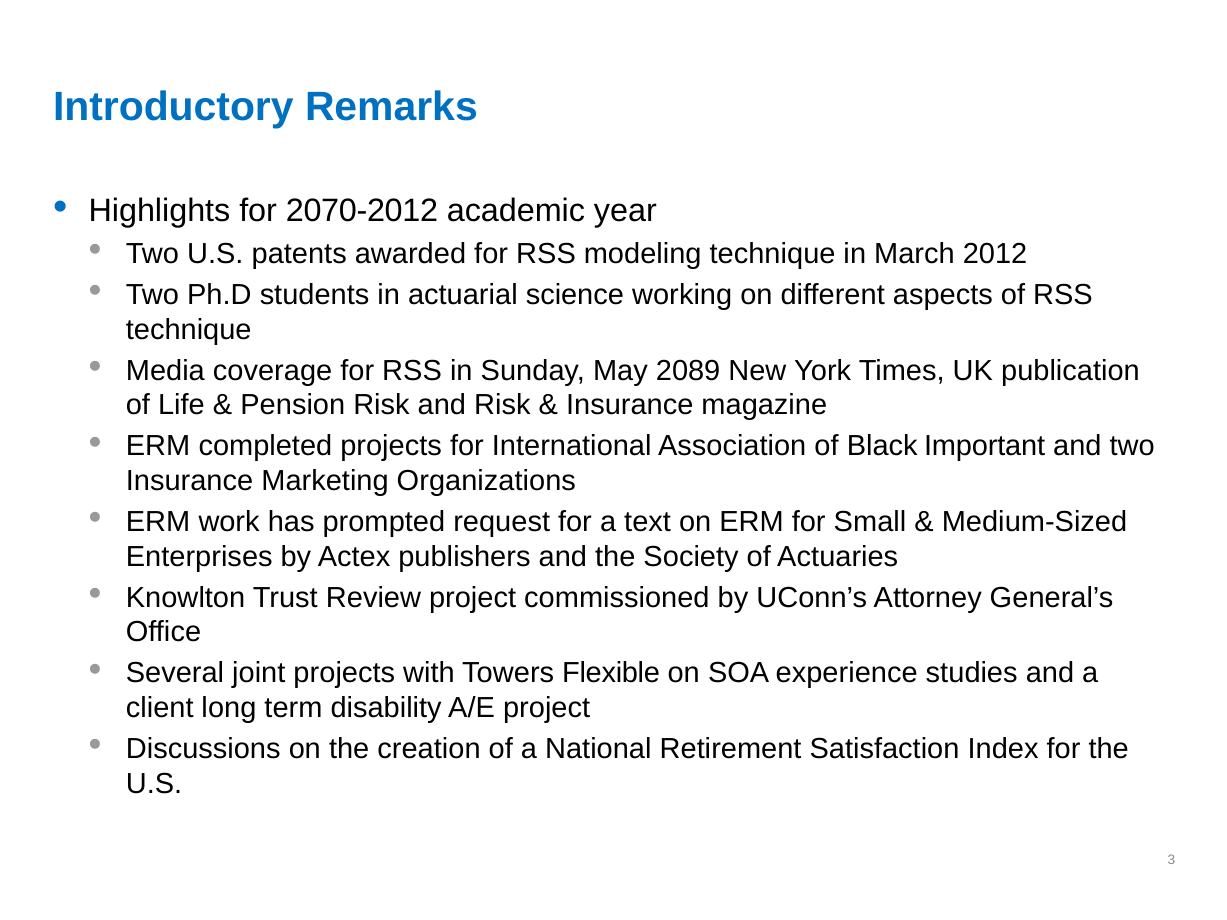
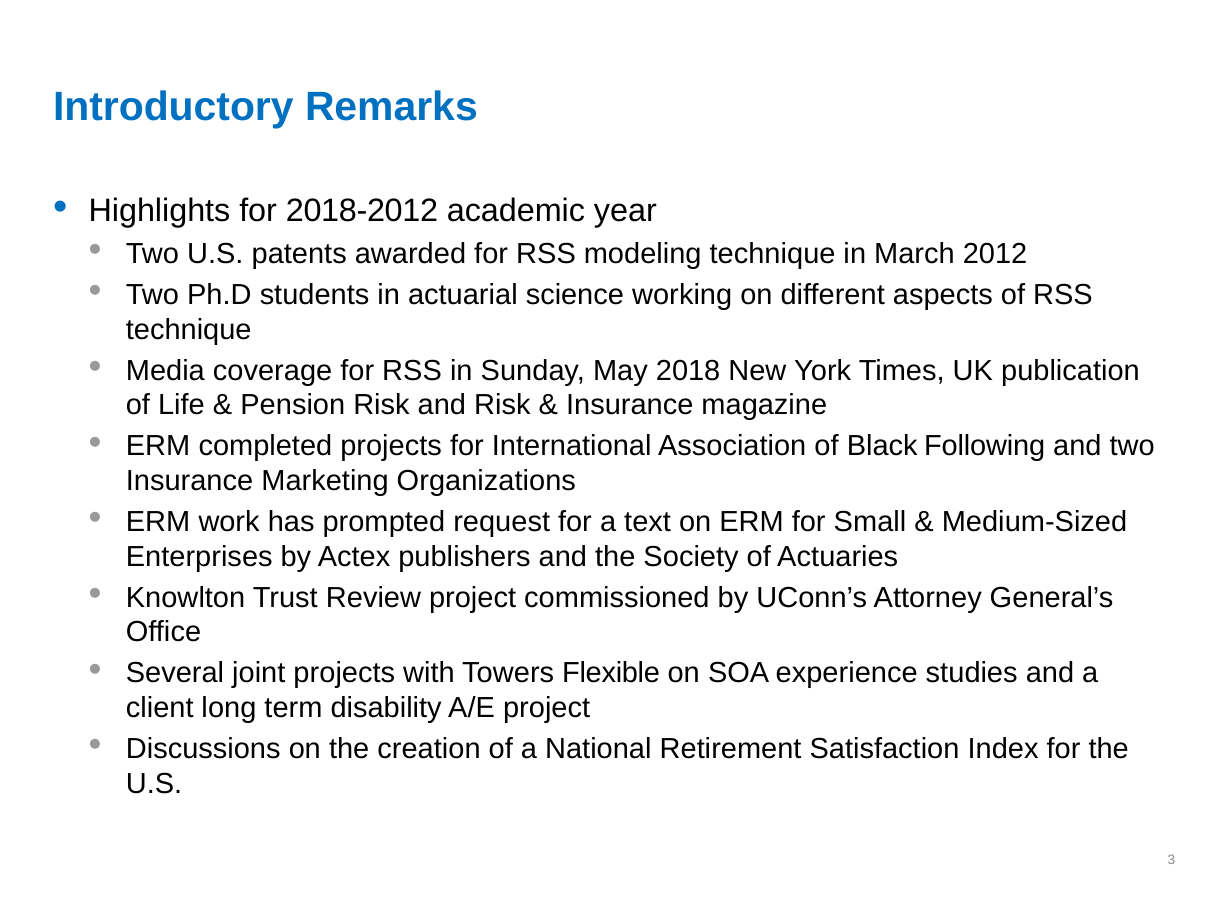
2070-2012: 2070-2012 -> 2018-2012
2089: 2089 -> 2018
Important: Important -> Following
